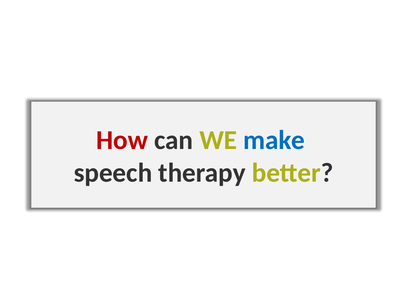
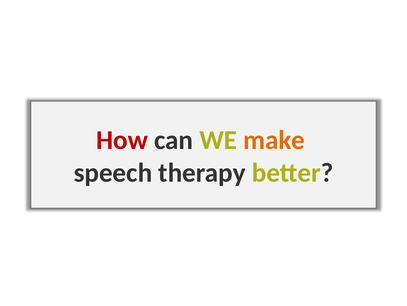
make colour: blue -> orange
